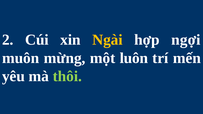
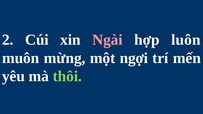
Ngài colour: yellow -> pink
ngợi: ngợi -> luôn
luôn: luôn -> ngợi
